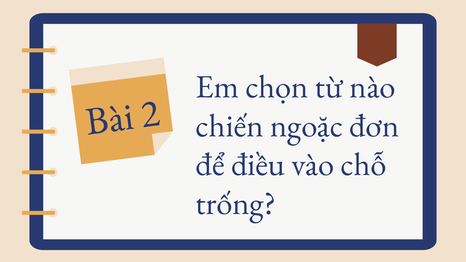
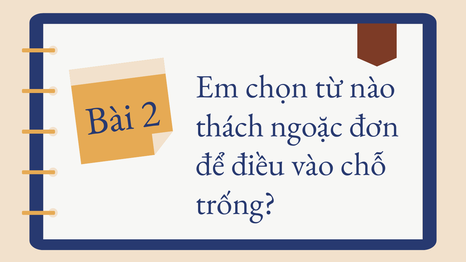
chiến: chiến -> thách
